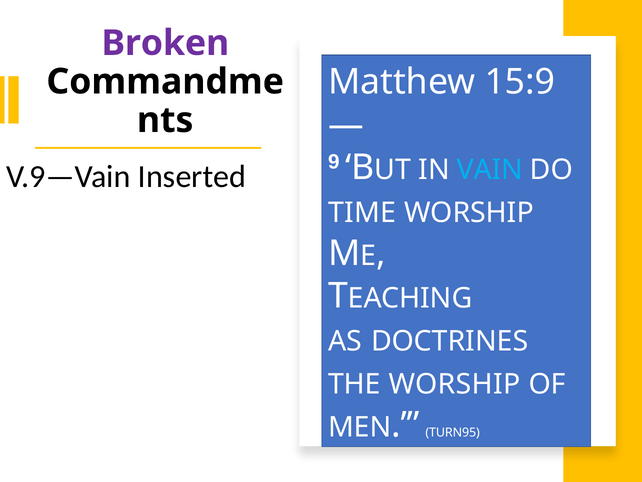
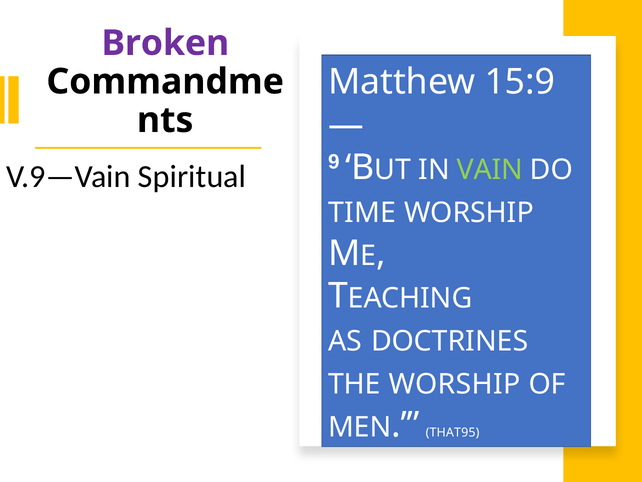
VAIN colour: light blue -> light green
Inserted: Inserted -> Spiritual
TURN95: TURN95 -> THAT95
